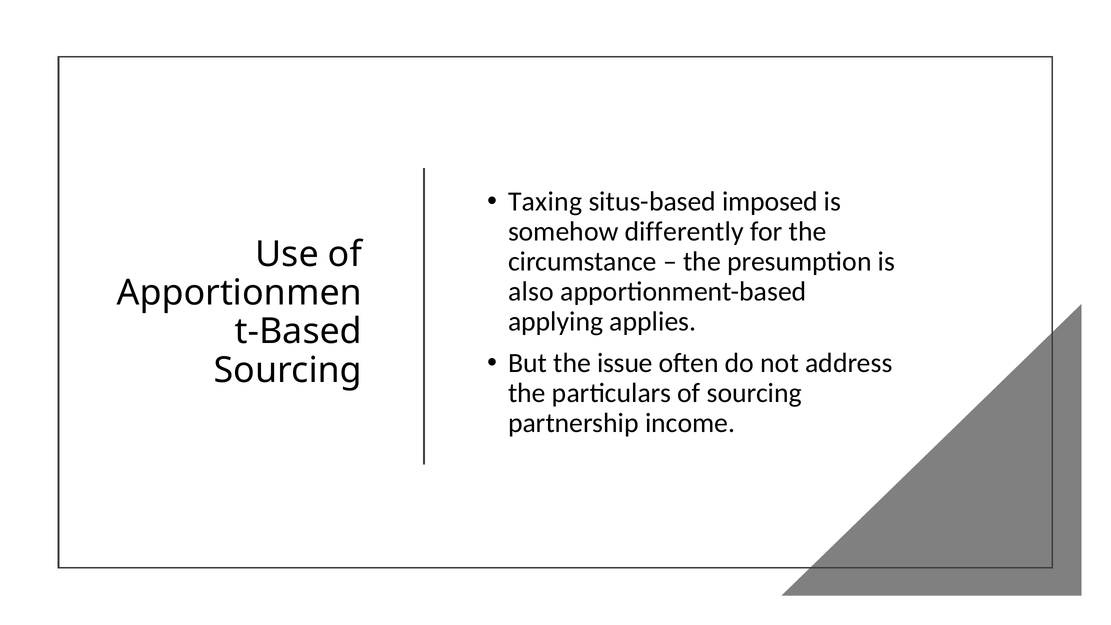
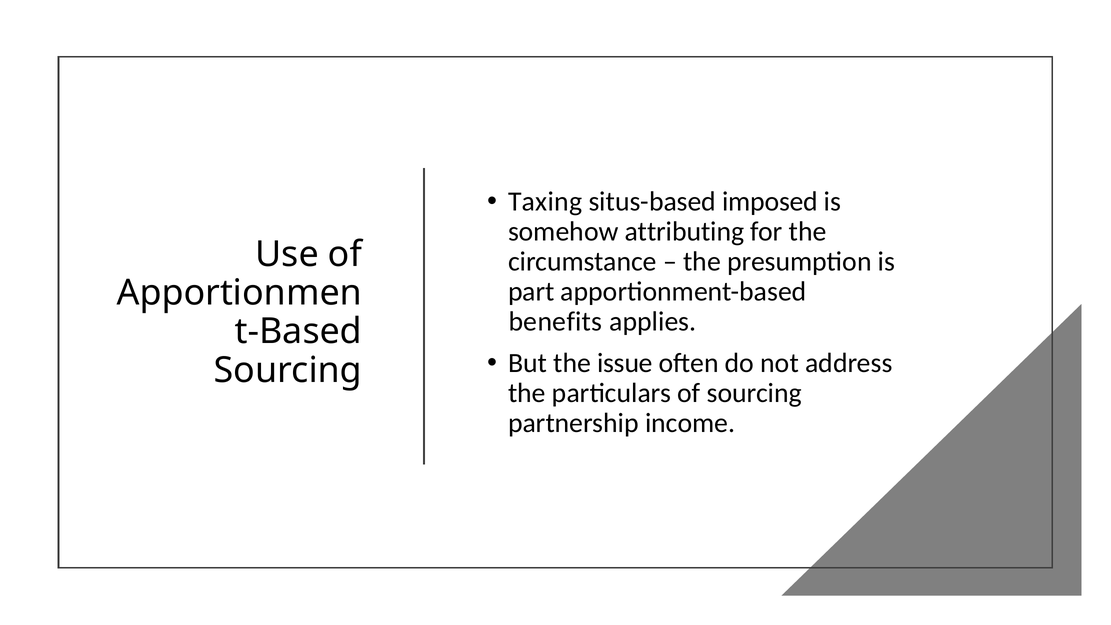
differently: differently -> attributing
also: also -> part
applying: applying -> benefits
